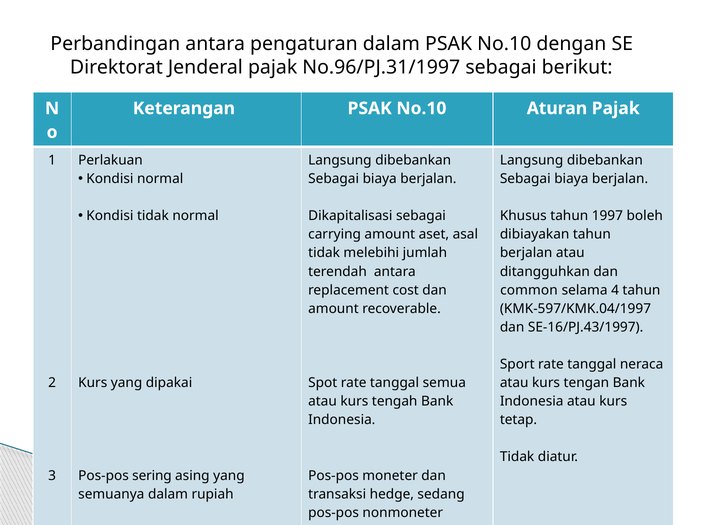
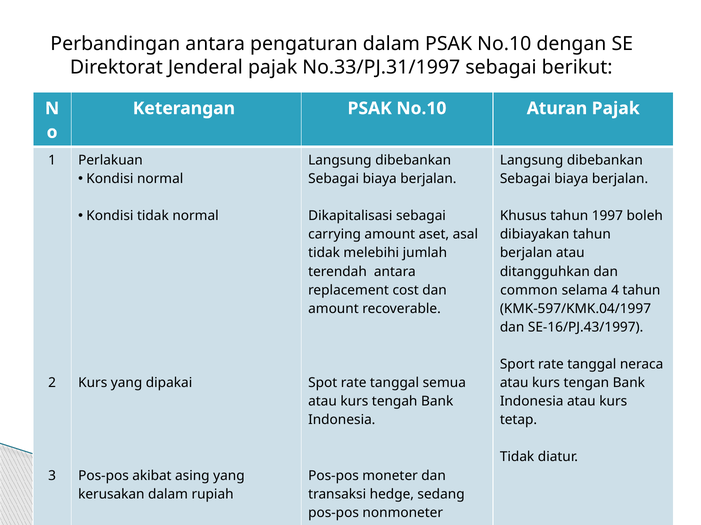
No.96/PJ.31/1997: No.96/PJ.31/1997 -> No.33/PJ.31/1997
sering: sering -> akibat
semuanya: semuanya -> kerusakan
